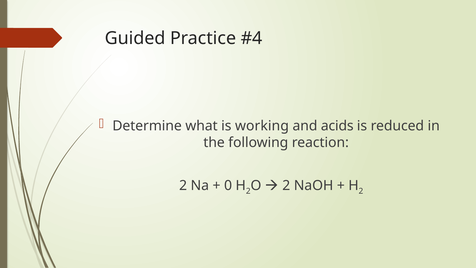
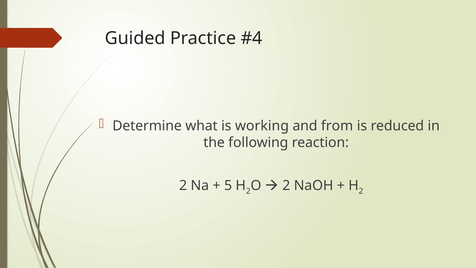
acids: acids -> from
0: 0 -> 5
